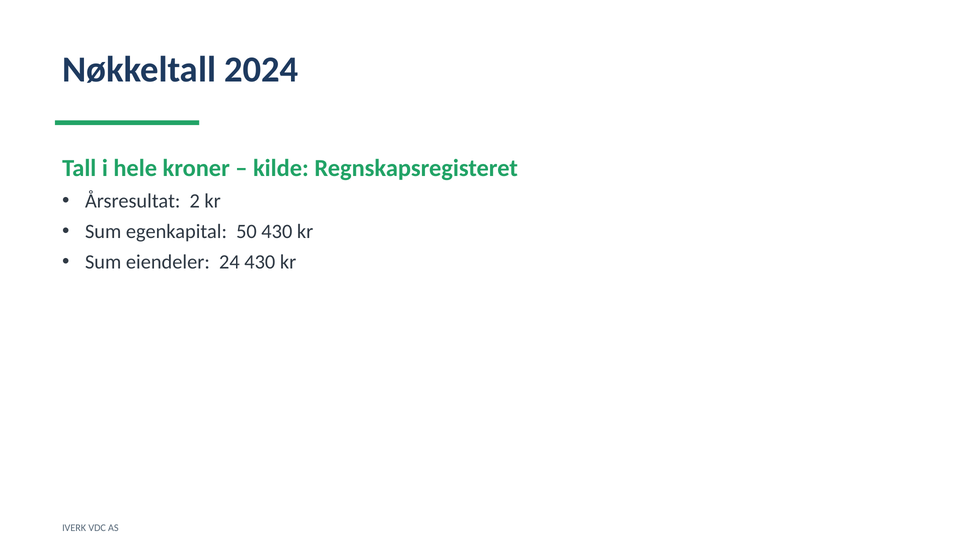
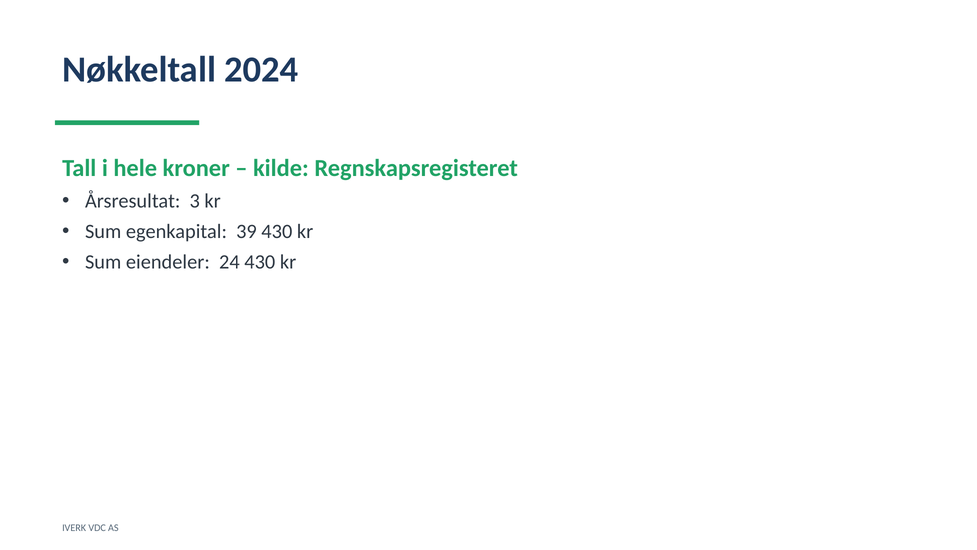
2: 2 -> 3
50: 50 -> 39
